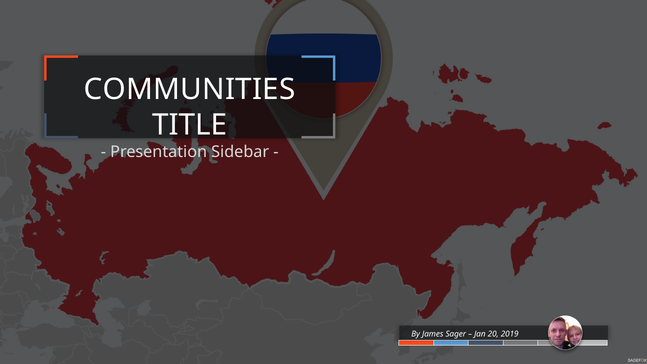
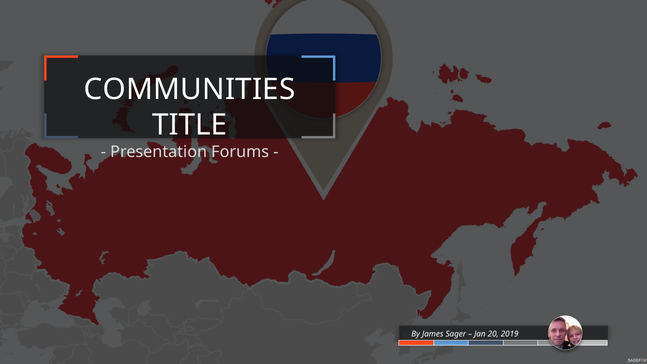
Sidebar: Sidebar -> Forums
